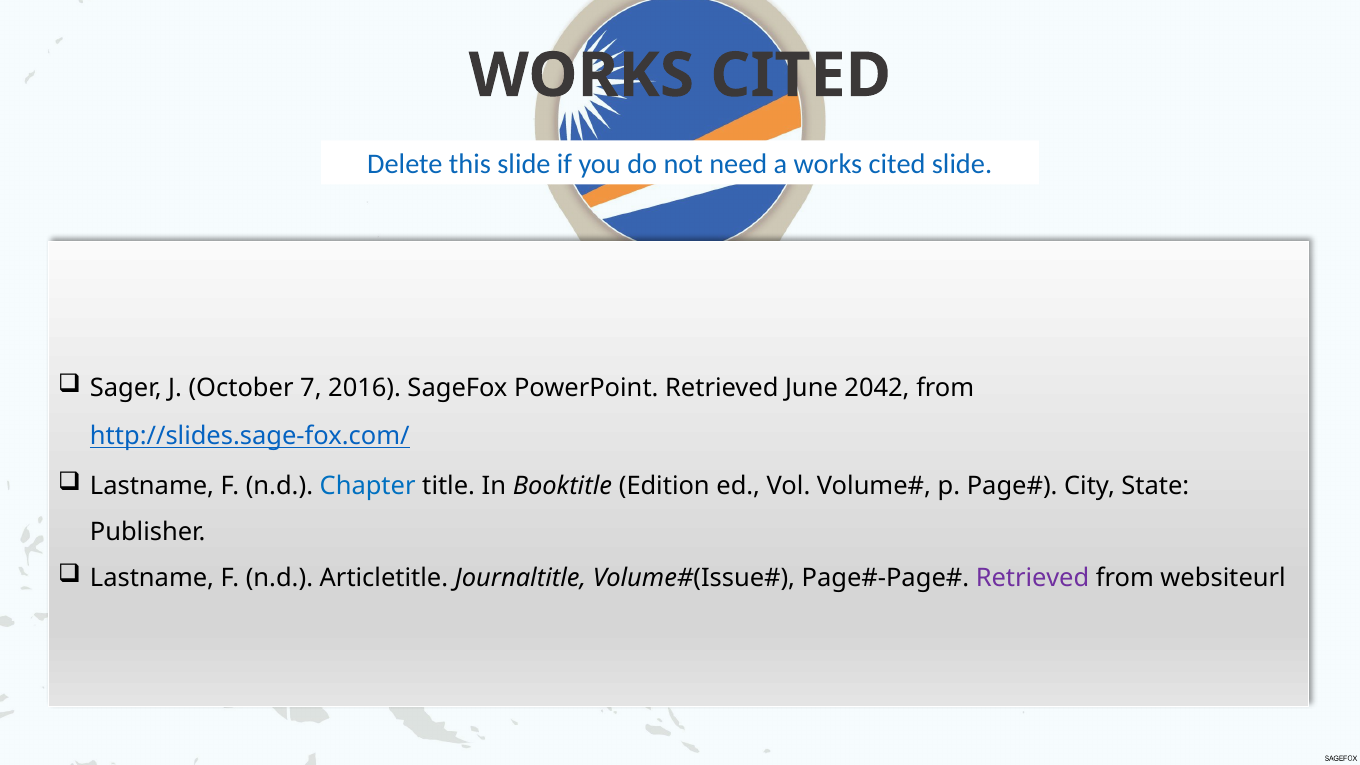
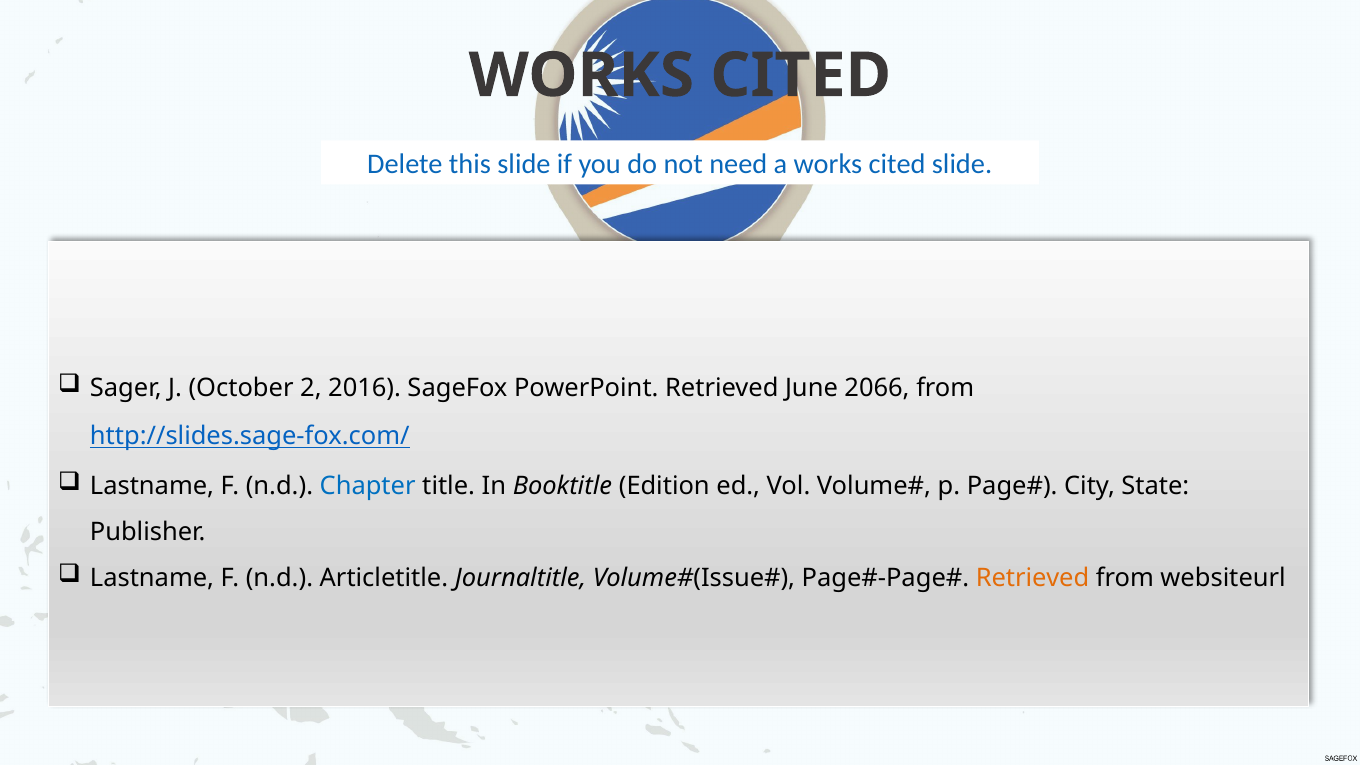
7: 7 -> 2
2042: 2042 -> 2066
Retrieved at (1033, 578) colour: purple -> orange
